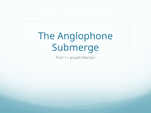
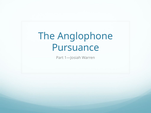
Submerge: Submerge -> Pursuance
